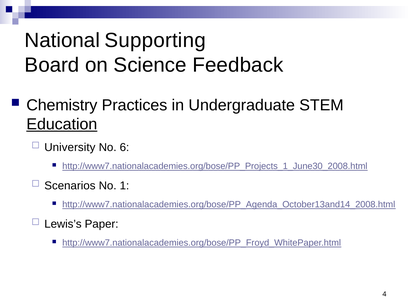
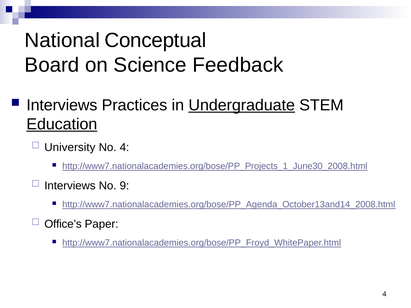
Supporting: Supporting -> Conceptual
Chemistry at (62, 105): Chemistry -> Interviews
Undergraduate underline: none -> present
No 6: 6 -> 4
Scenarios at (70, 186): Scenarios -> Interviews
1: 1 -> 9
Lewis’s: Lewis’s -> Office’s
